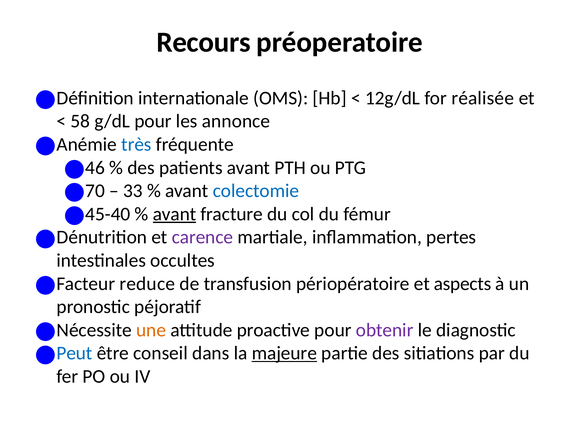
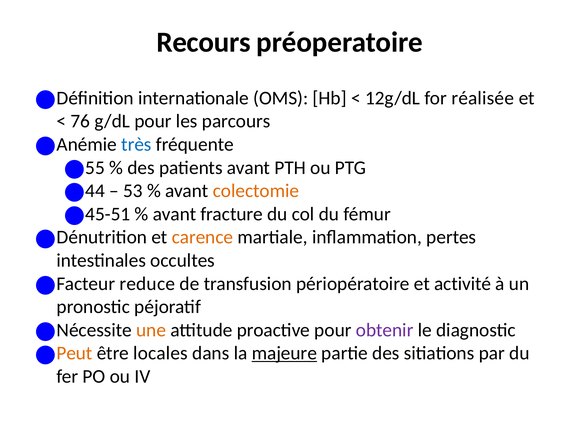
58: 58 -> 76
annonce: annonce -> parcours
46: 46 -> 55
70: 70 -> 44
33: 33 -> 53
colectomie colour: blue -> orange
45-40: 45-40 -> 45-51
avant at (175, 214) underline: present -> none
carence colour: purple -> orange
aspects: aspects -> activité
Peut colour: blue -> orange
conseil: conseil -> locales
